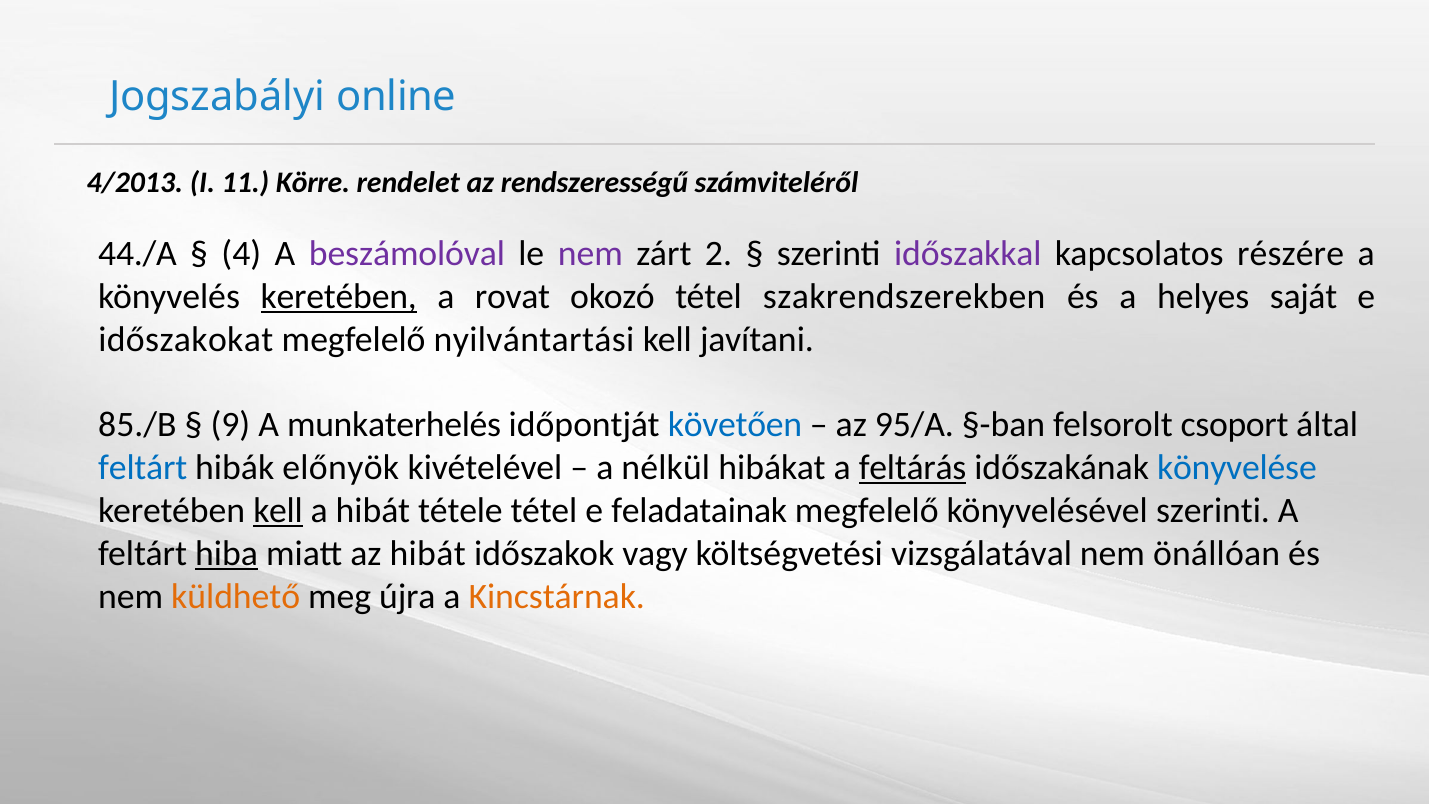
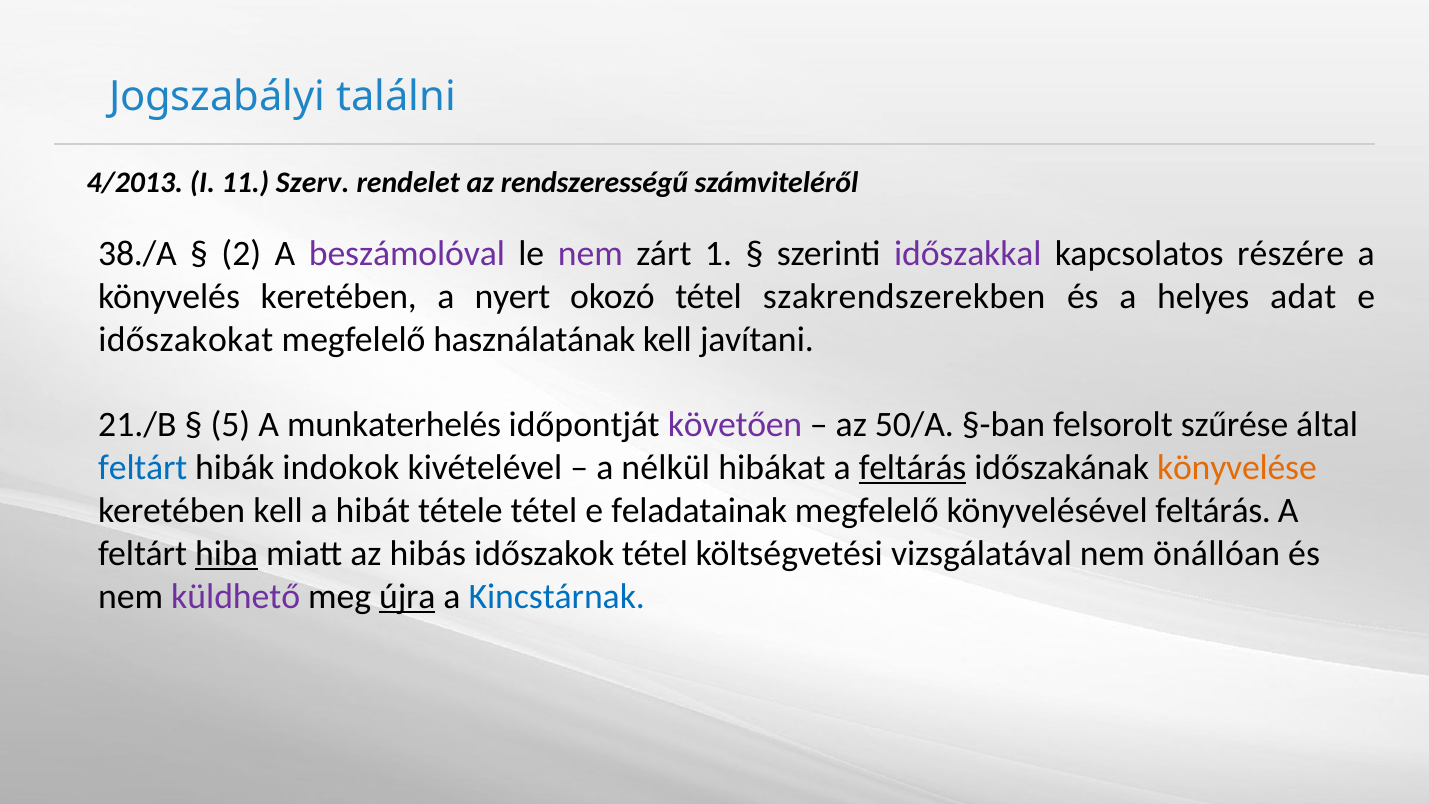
online: online -> találni
Körre: Körre -> Szerv
44./A: 44./A -> 38./A
4: 4 -> 2
2: 2 -> 1
keretében at (339, 296) underline: present -> none
rovat: rovat -> nyert
saját: saját -> adat
nyilvántartási: nyilvántartási -> használatának
85./B: 85./B -> 21./B
9: 9 -> 5
követően colour: blue -> purple
95/A: 95/A -> 50/A
csoport: csoport -> szűrése
előnyök: előnyök -> indokok
könyvelése colour: blue -> orange
kell at (278, 511) underline: present -> none
könyvelésével szerinti: szerinti -> feltárás
az hibát: hibát -> hibás
időszakok vagy: vagy -> tétel
küldhető colour: orange -> purple
újra underline: none -> present
Kincstárnak colour: orange -> blue
